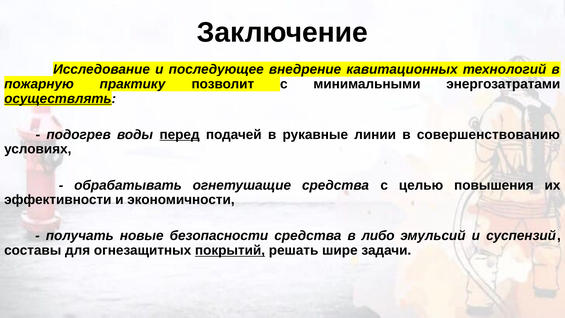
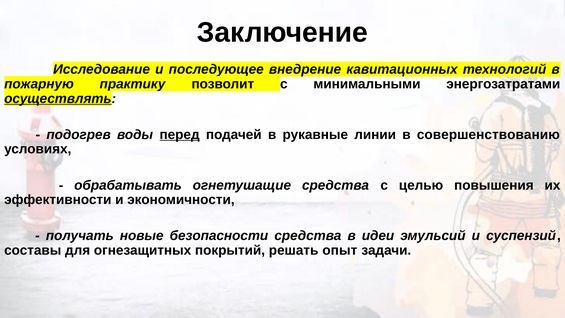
либо: либо -> идеи
покрытий underline: present -> none
шире: шире -> опыт
